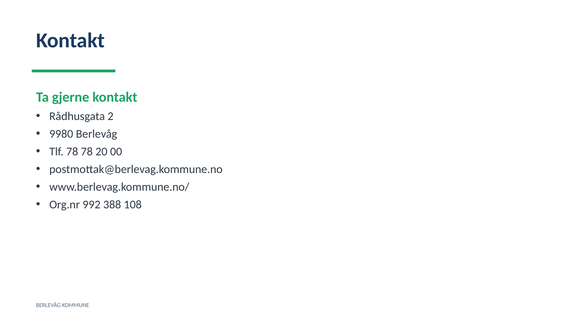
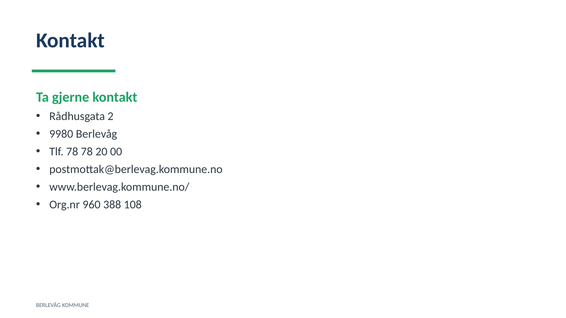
992: 992 -> 960
